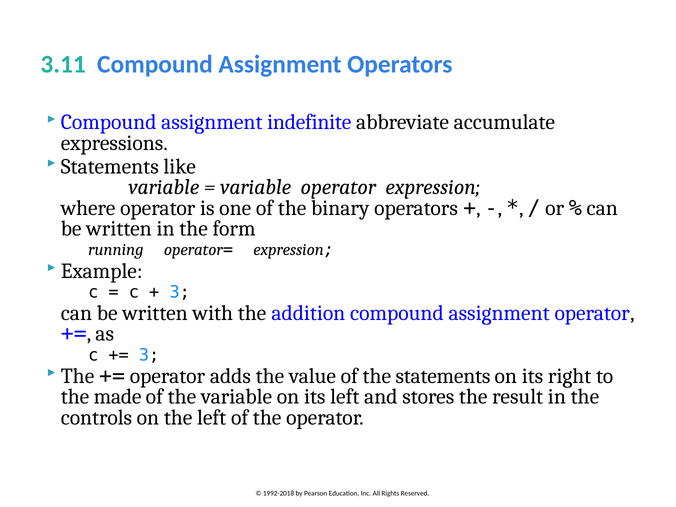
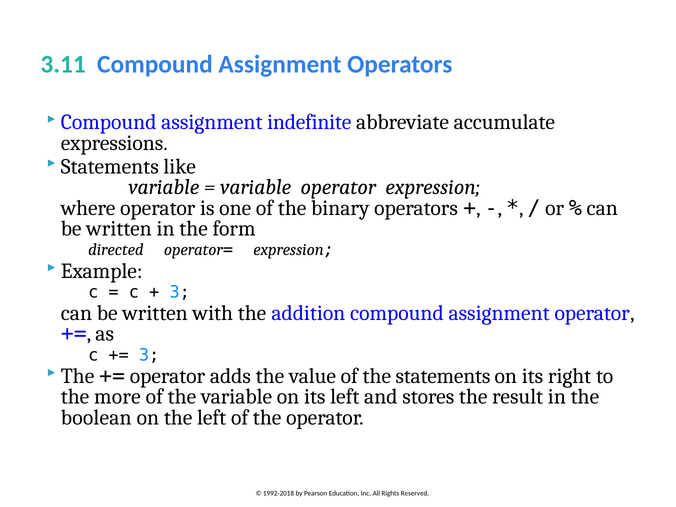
running: running -> directed
made: made -> more
controls: controls -> boolean
